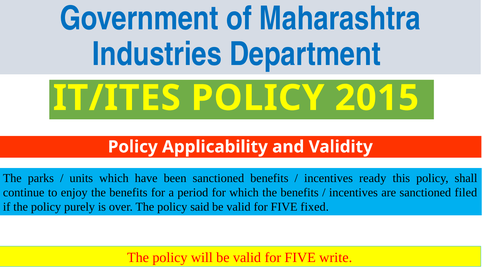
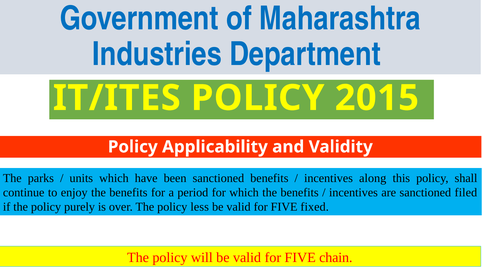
ready: ready -> along
said: said -> less
write: write -> chain
